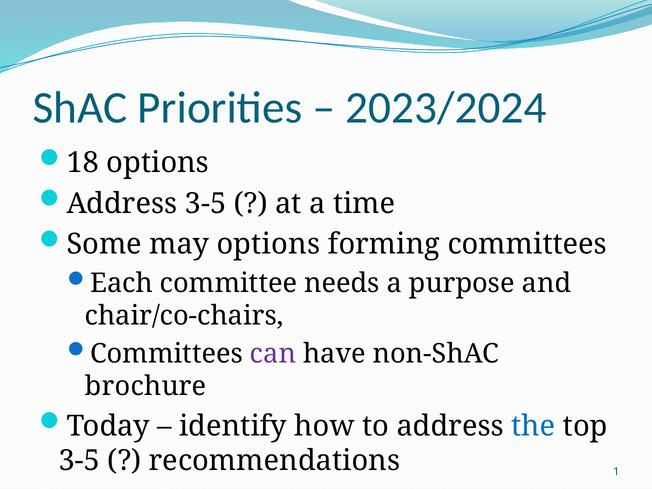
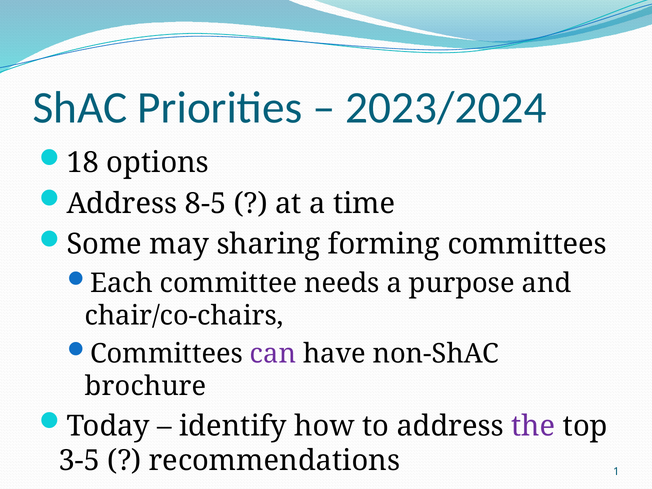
Address 3-5: 3-5 -> 8-5
may options: options -> sharing
the colour: blue -> purple
